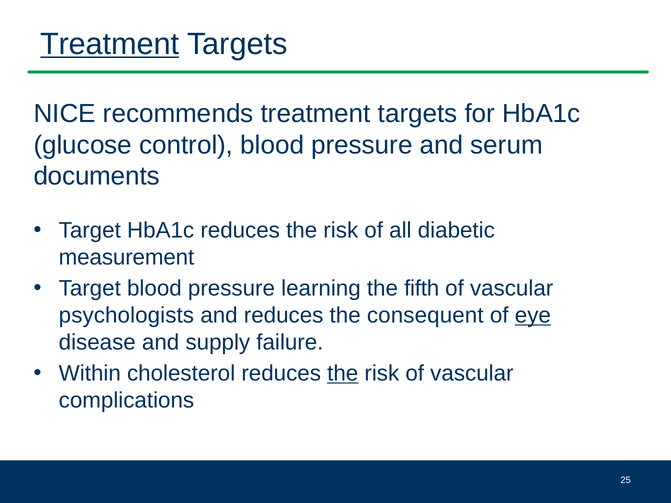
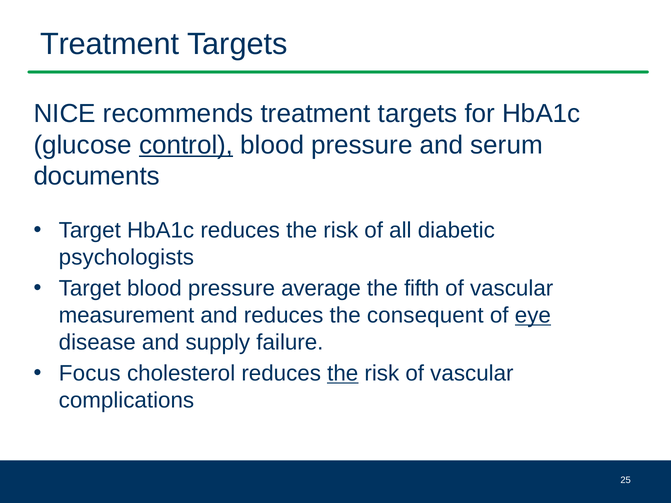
Treatment at (110, 44) underline: present -> none
control underline: none -> present
measurement: measurement -> psychologists
learning: learning -> average
psychologists: psychologists -> measurement
Within: Within -> Focus
